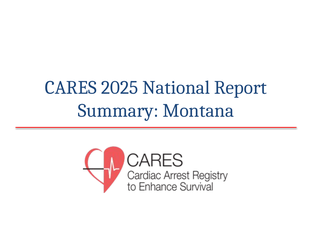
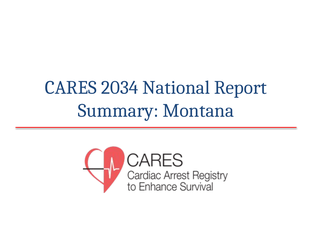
2025: 2025 -> 2034
